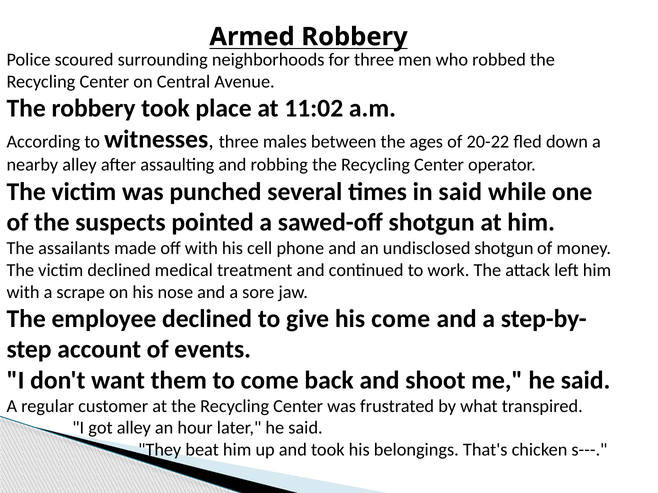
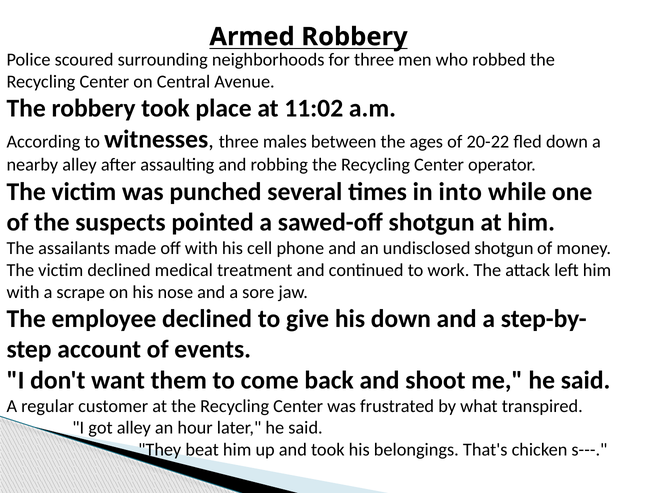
in said: said -> into
his come: come -> down
